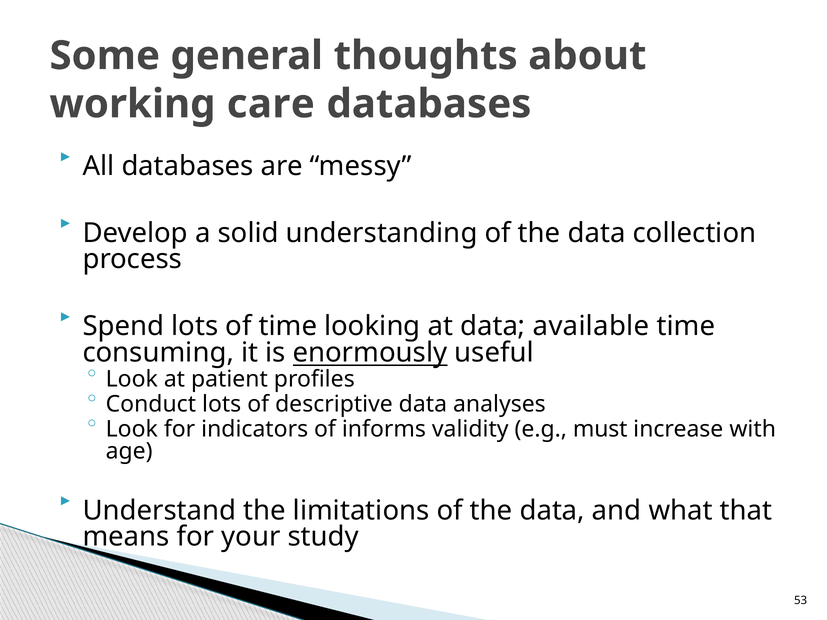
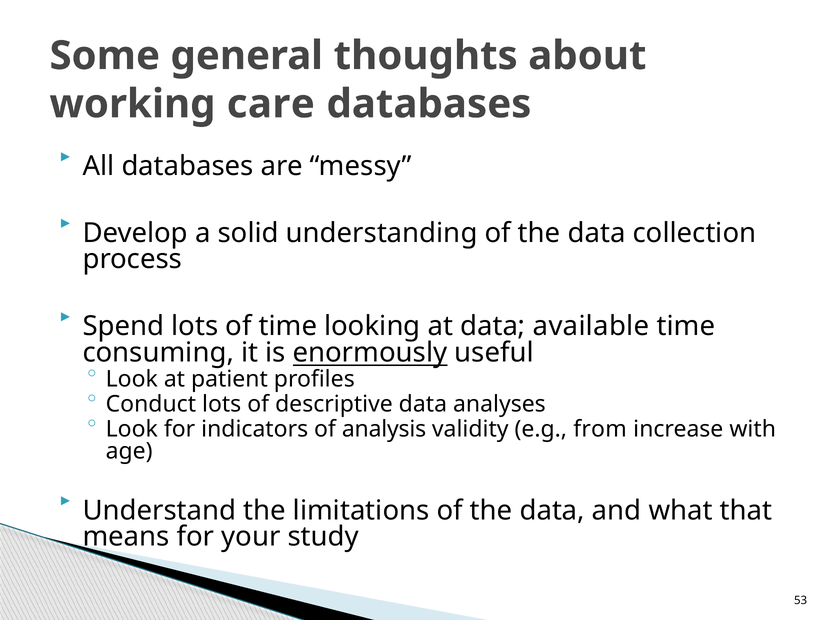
informs: informs -> analysis
must: must -> from
